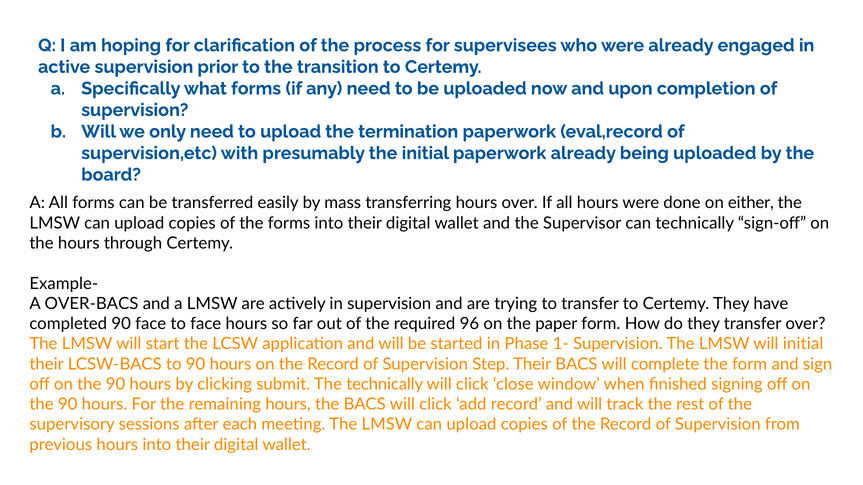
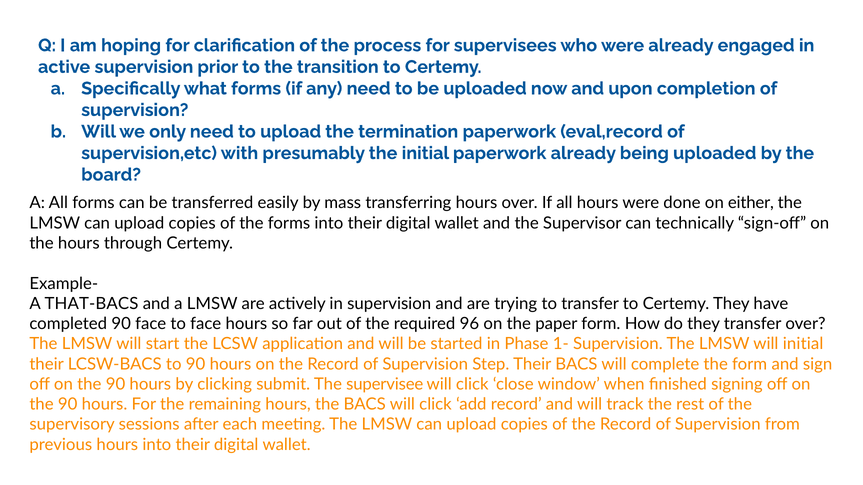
OVER-BACS: OVER-BACS -> THAT-BACS
The technically: technically -> supervisee
